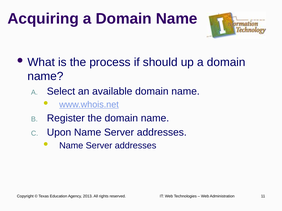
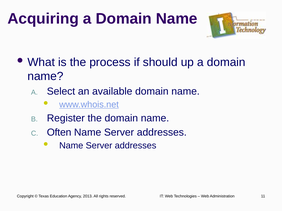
Upon: Upon -> Often
